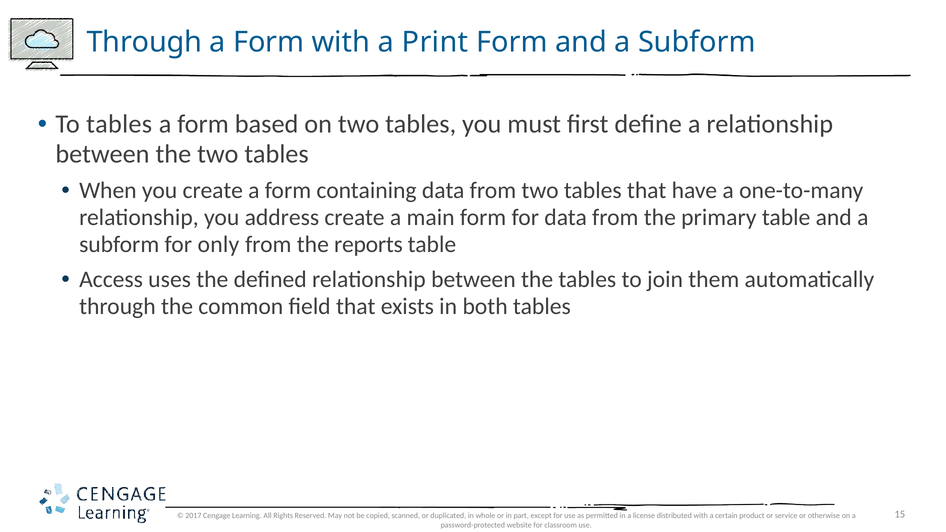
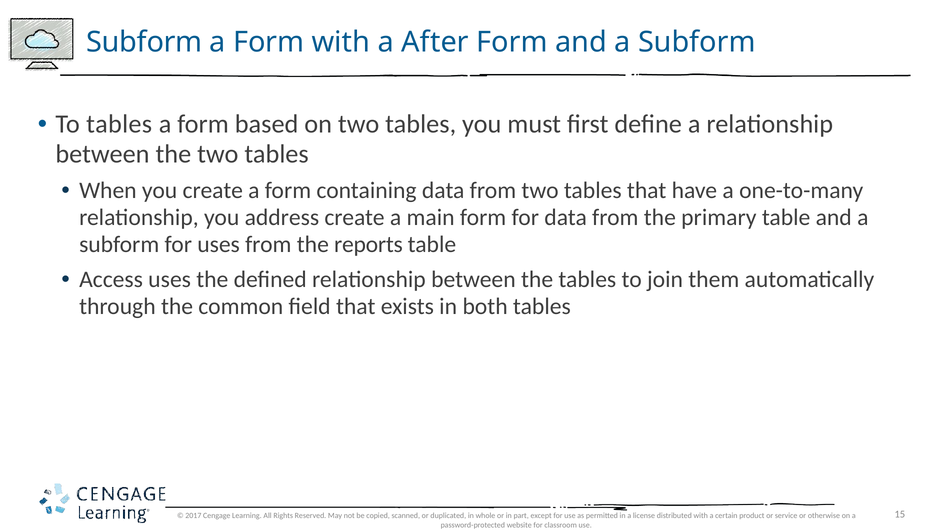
Through at (144, 42): Through -> Subform
Print: Print -> After
for only: only -> uses
